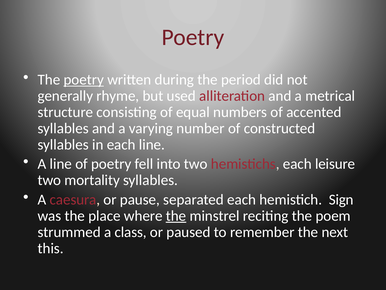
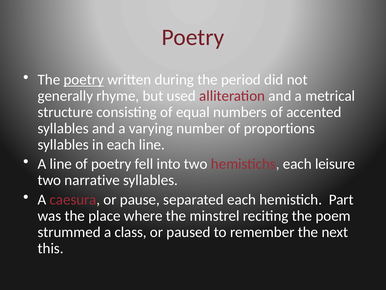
constructed: constructed -> proportions
mortality: mortality -> narrative
Sign: Sign -> Part
the at (176, 215) underline: present -> none
